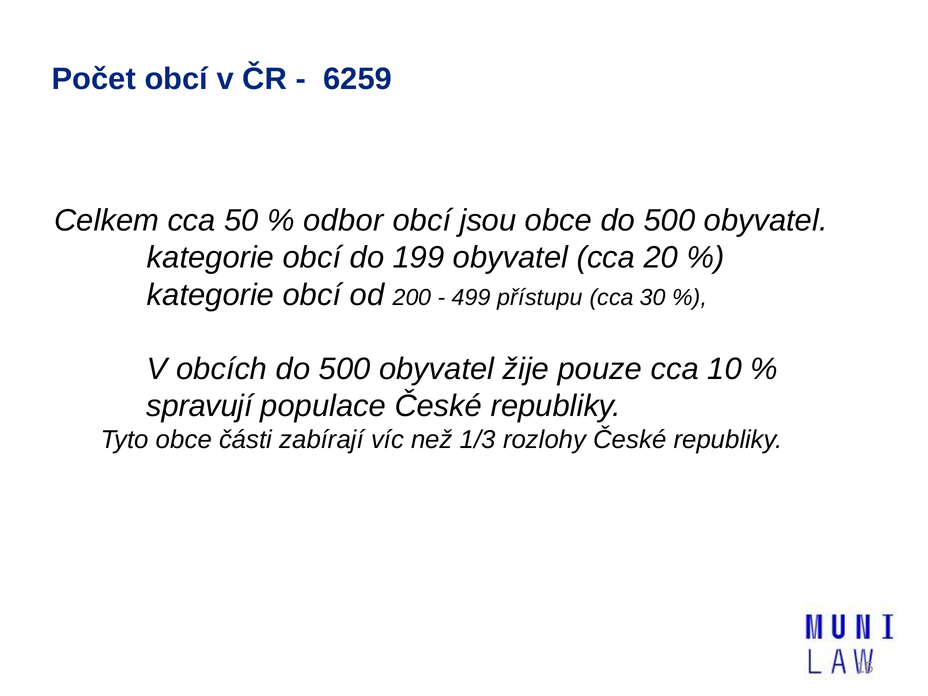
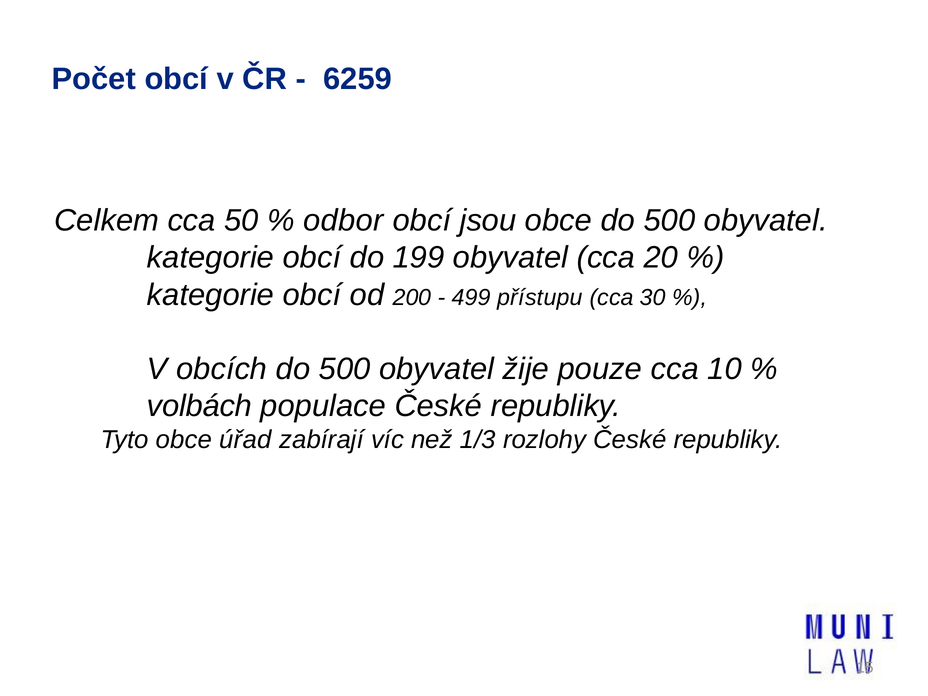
spravují: spravují -> volbách
části: části -> úřad
